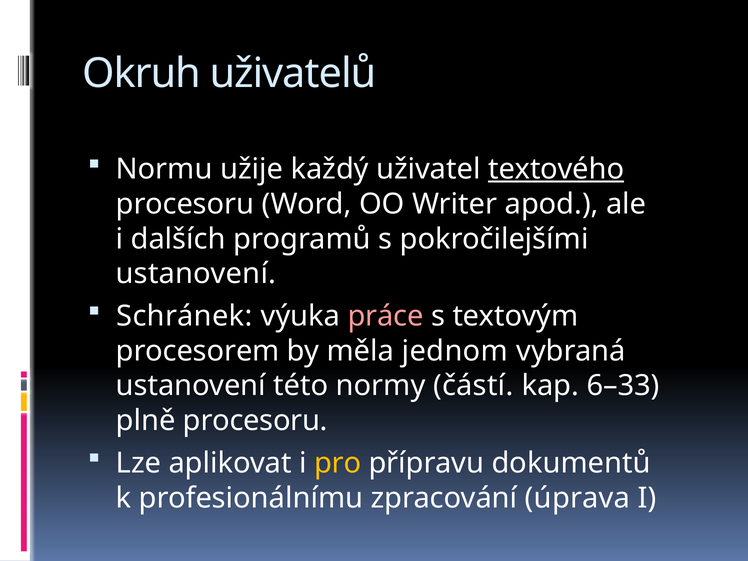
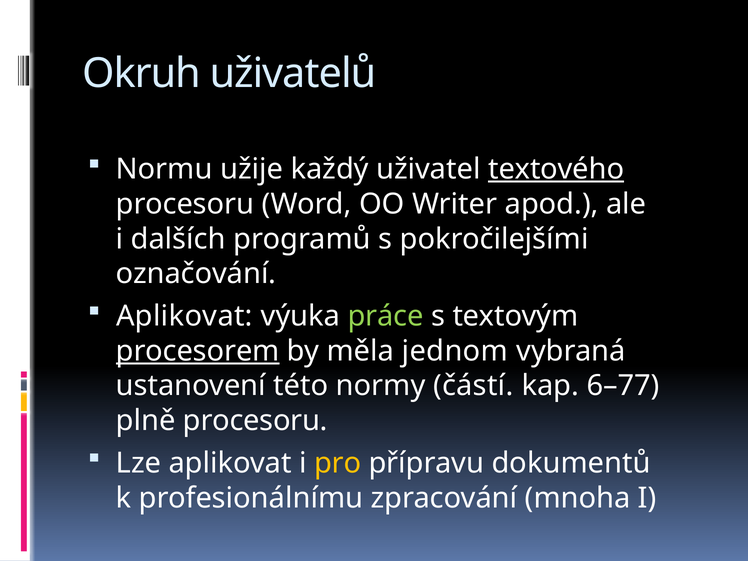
ustanovení at (196, 274): ustanovení -> označování
Schránek at (184, 316): Schránek -> Aplikovat
práce colour: pink -> light green
procesorem underline: none -> present
6–33: 6–33 -> 6–77
úprava: úprava -> mnoha
